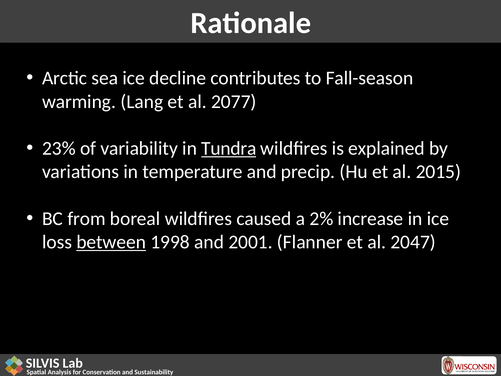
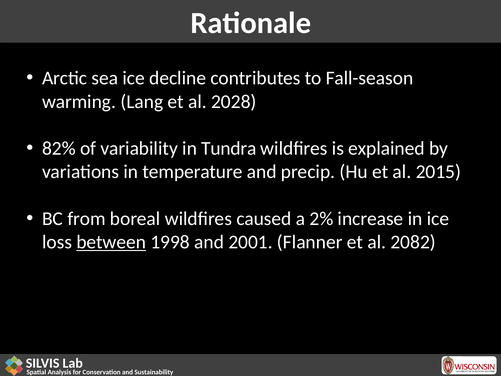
2077: 2077 -> 2028
23%: 23% -> 82%
Tundra underline: present -> none
2047: 2047 -> 2082
